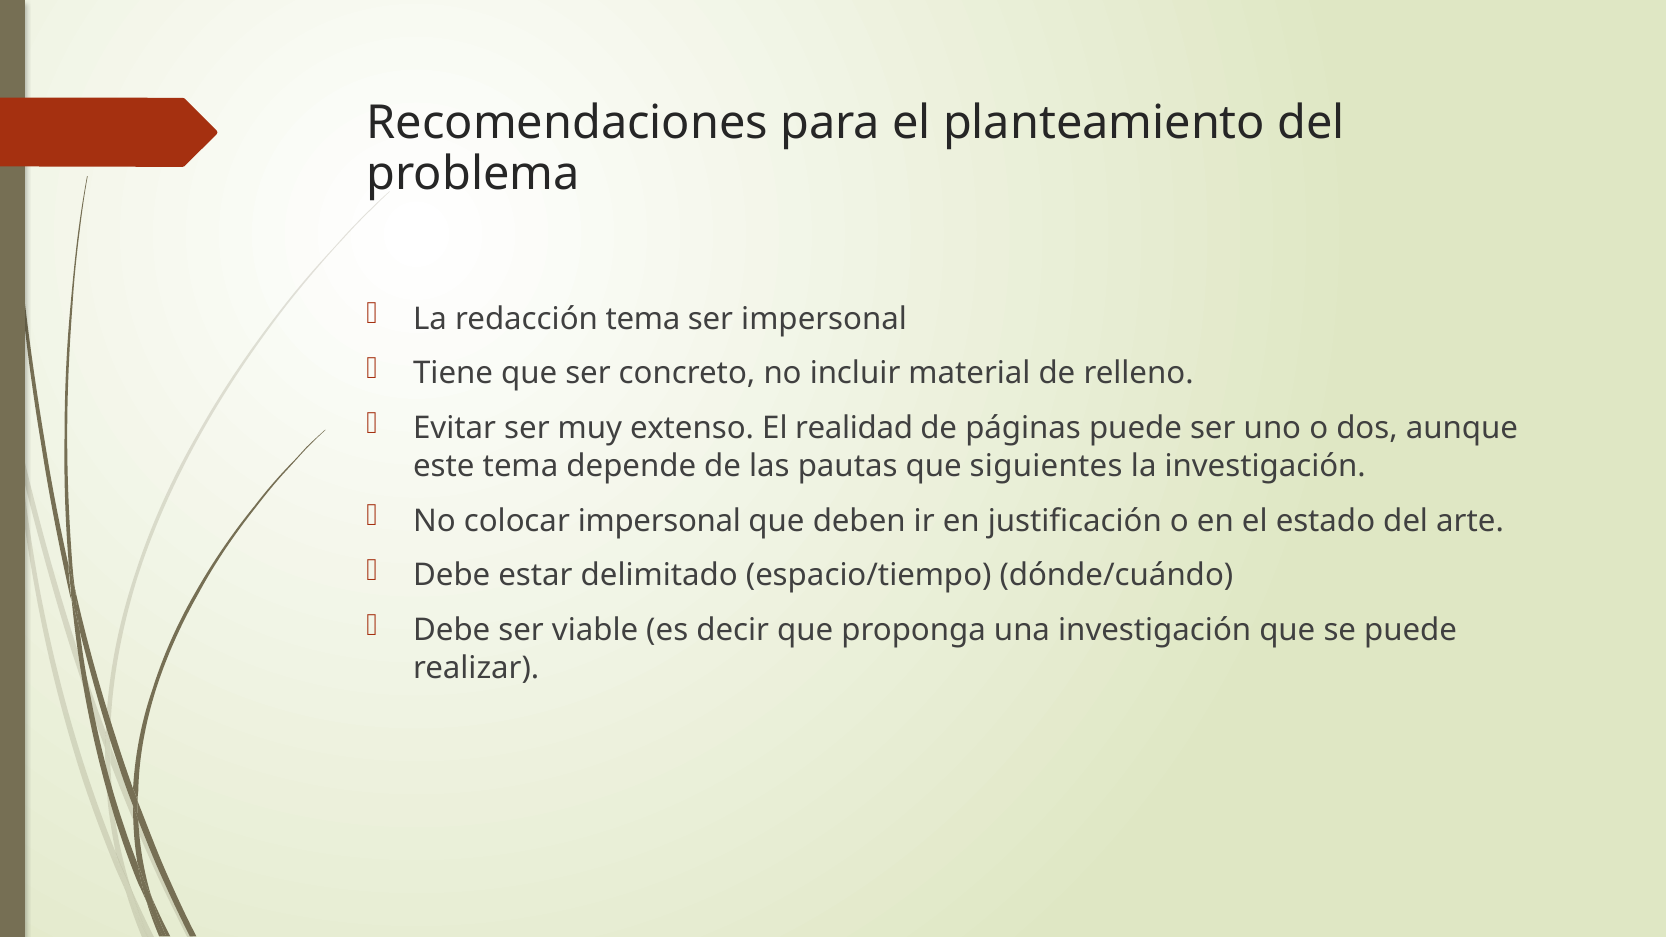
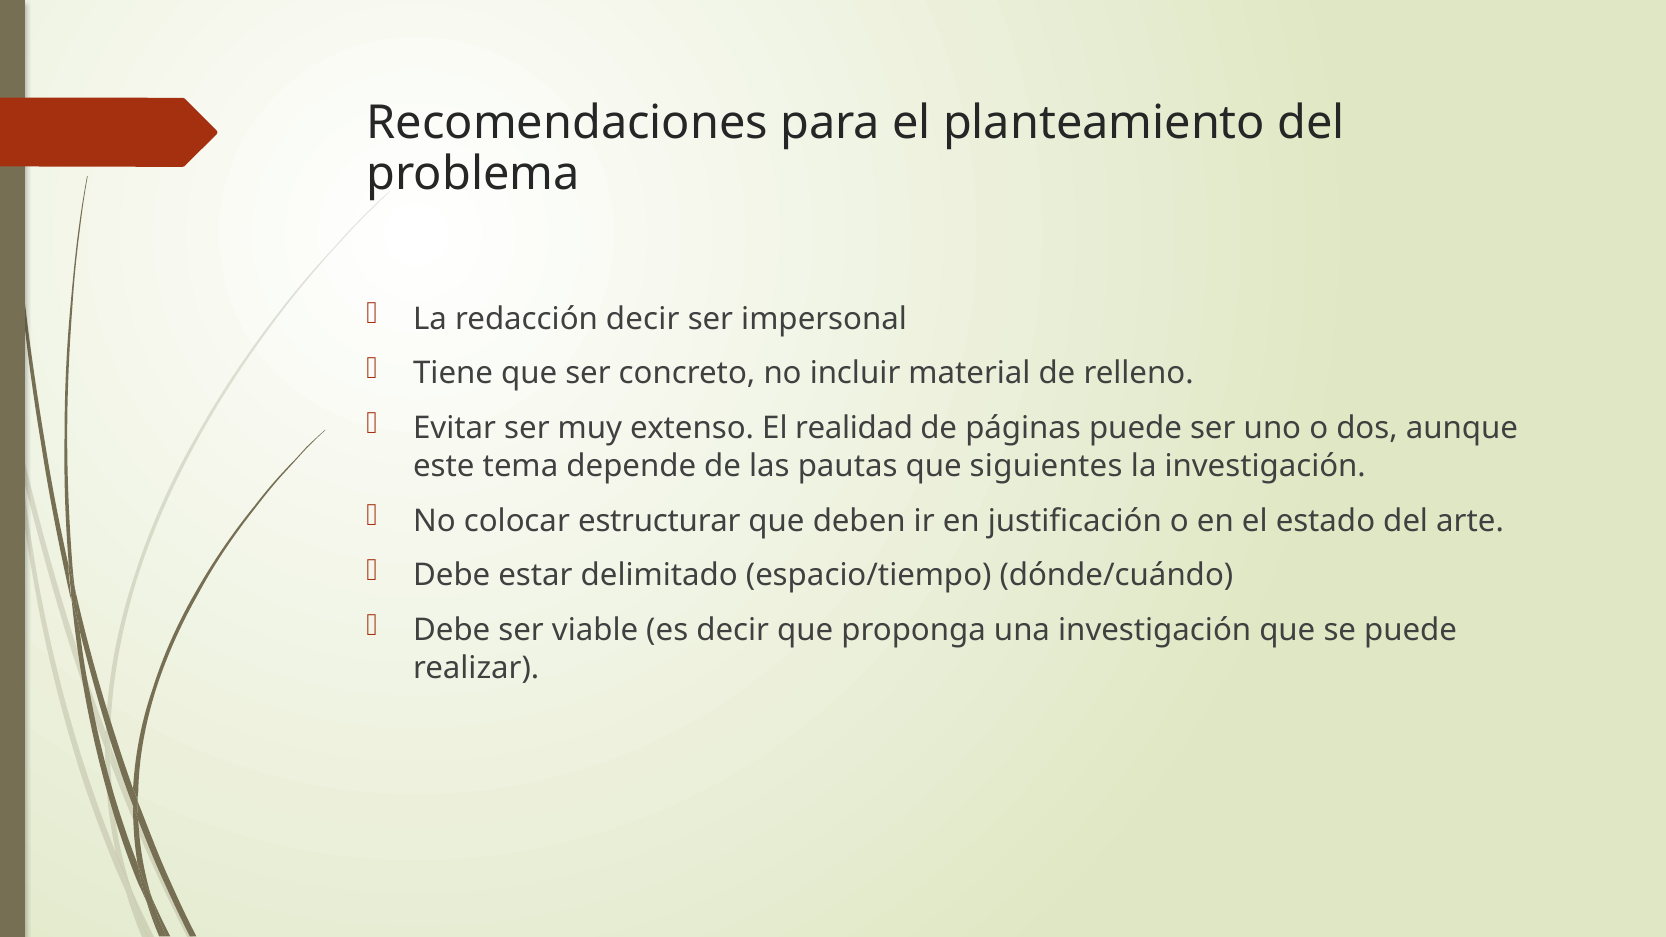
redacción tema: tema -> decir
colocar impersonal: impersonal -> estructurar
